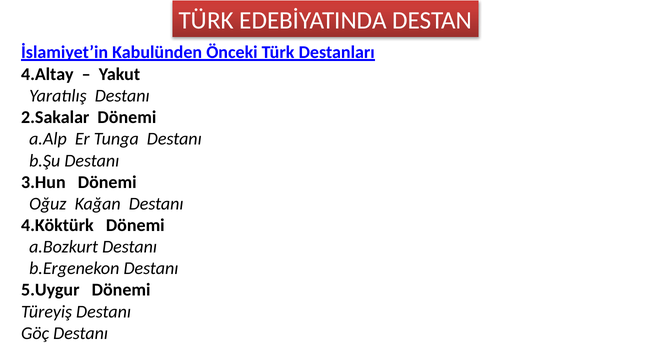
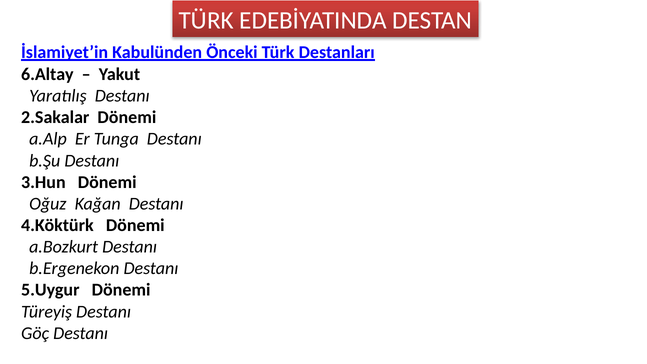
4.Altay: 4.Altay -> 6.Altay
